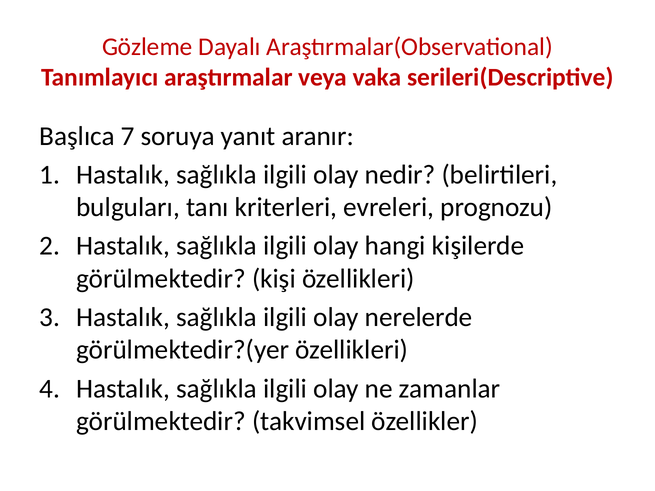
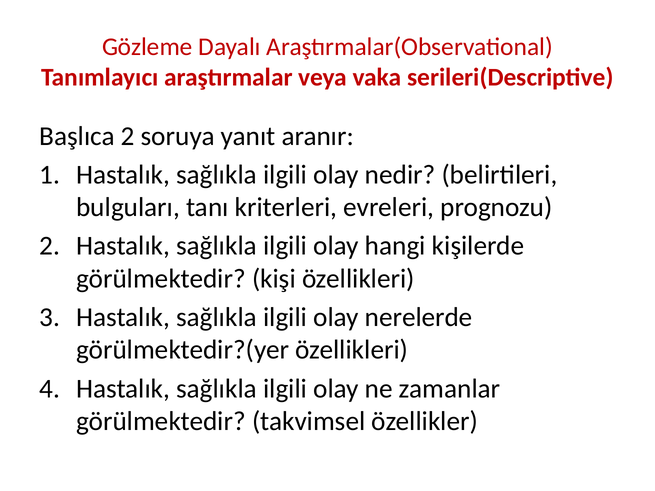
Başlıca 7: 7 -> 2
